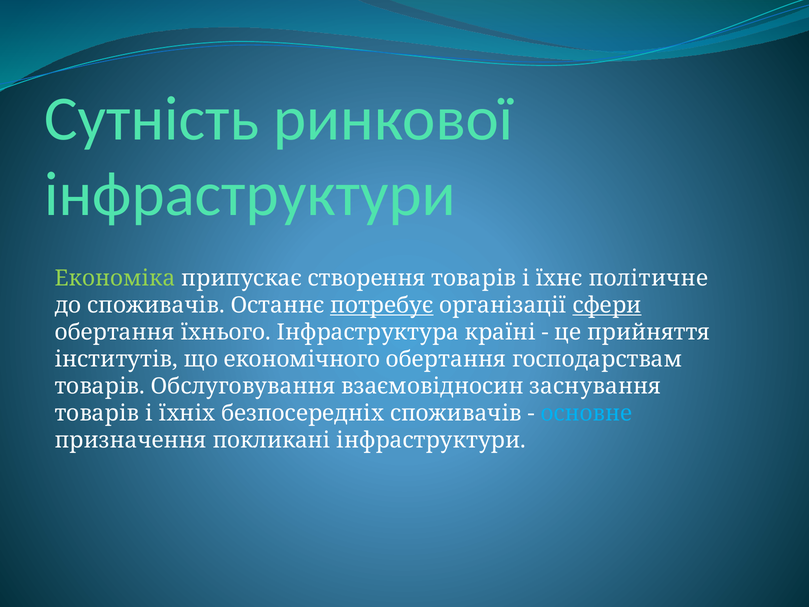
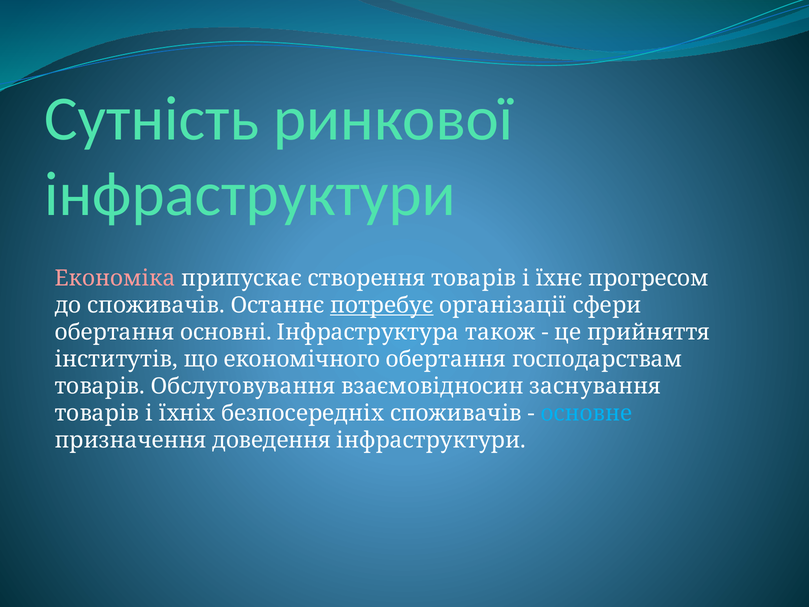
Економіка colour: light green -> pink
політичне: політичне -> прогресом
сфери underline: present -> none
їхнього: їхнього -> основні
країні: країні -> також
покликані: покликані -> доведення
